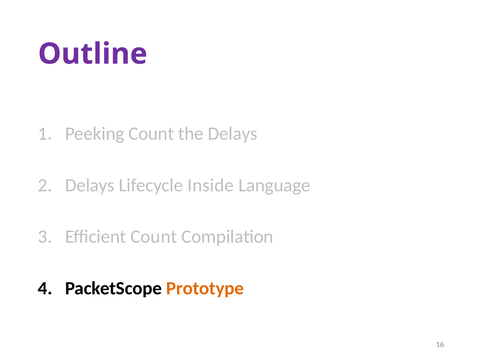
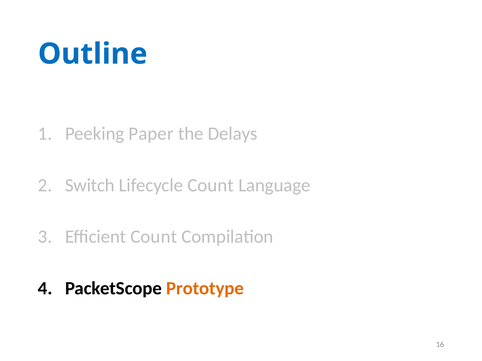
Outline colour: purple -> blue
Peeking Count: Count -> Paper
Delays at (90, 185): Delays -> Switch
Lifecycle Inside: Inside -> Count
